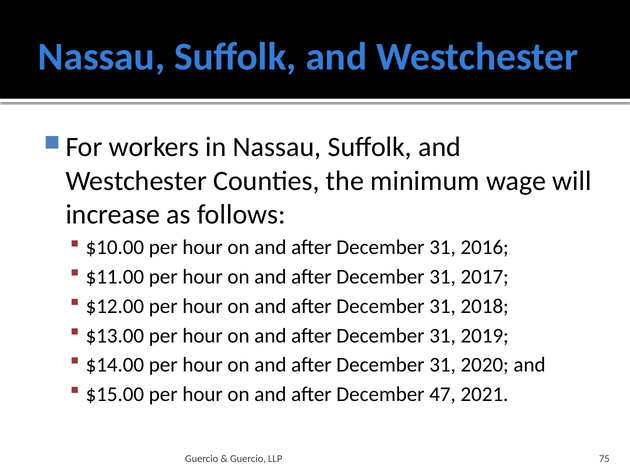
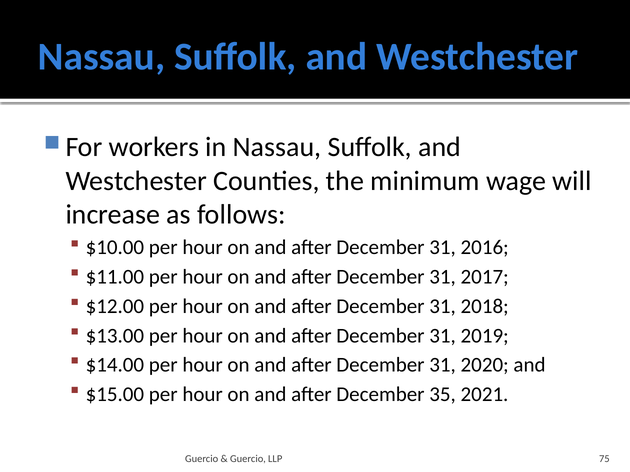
47: 47 -> 35
